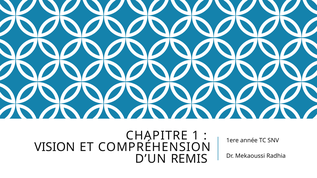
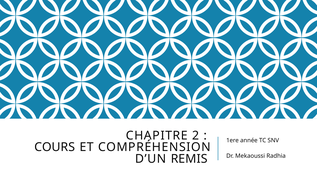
1: 1 -> 2
VISION: VISION -> COURS
